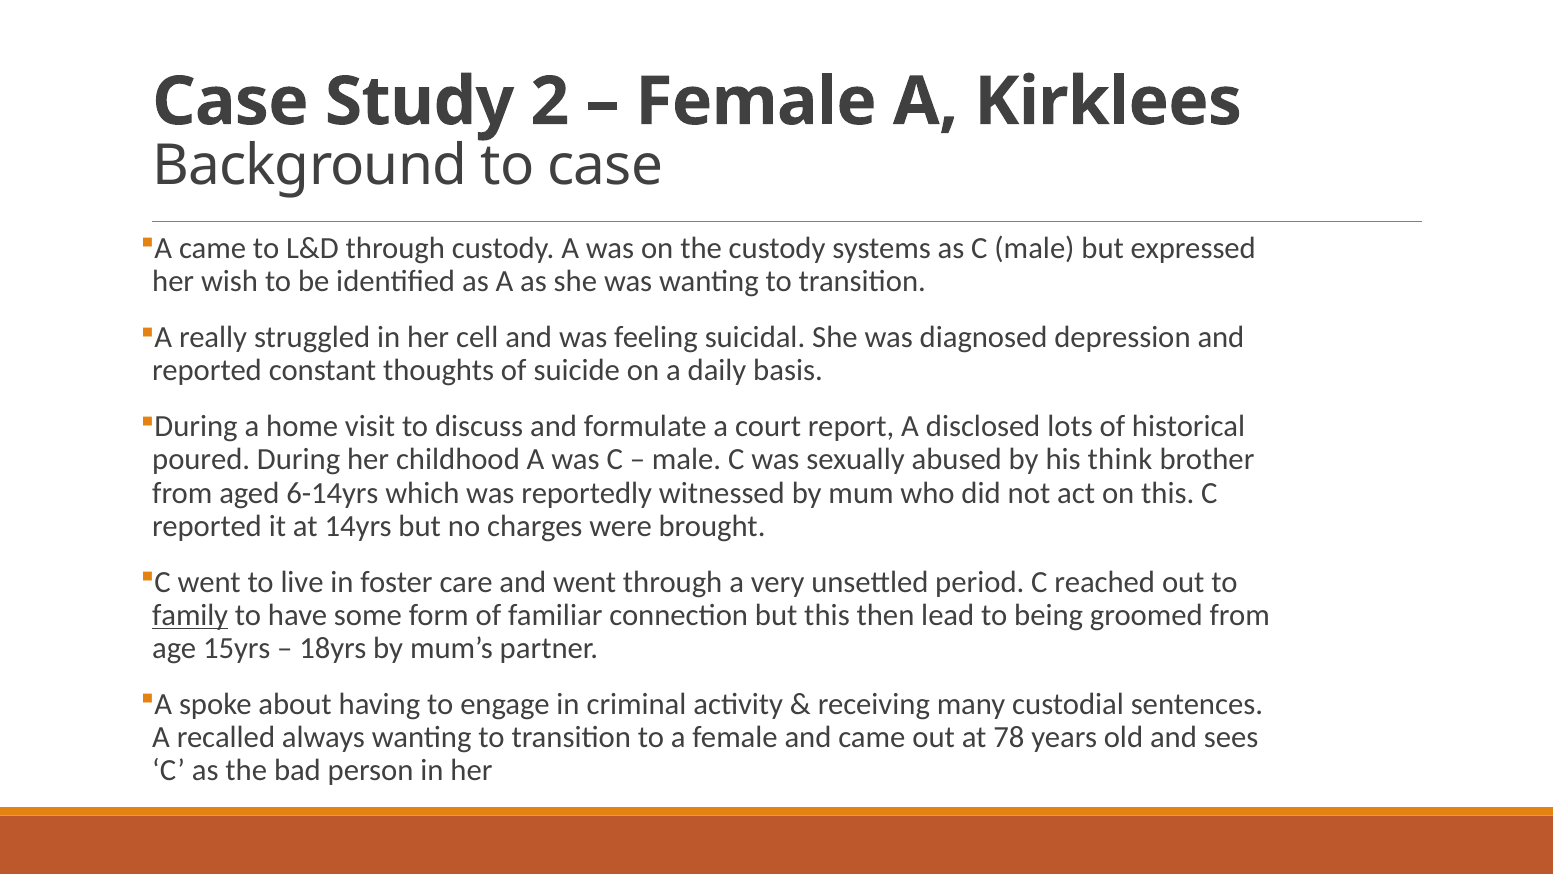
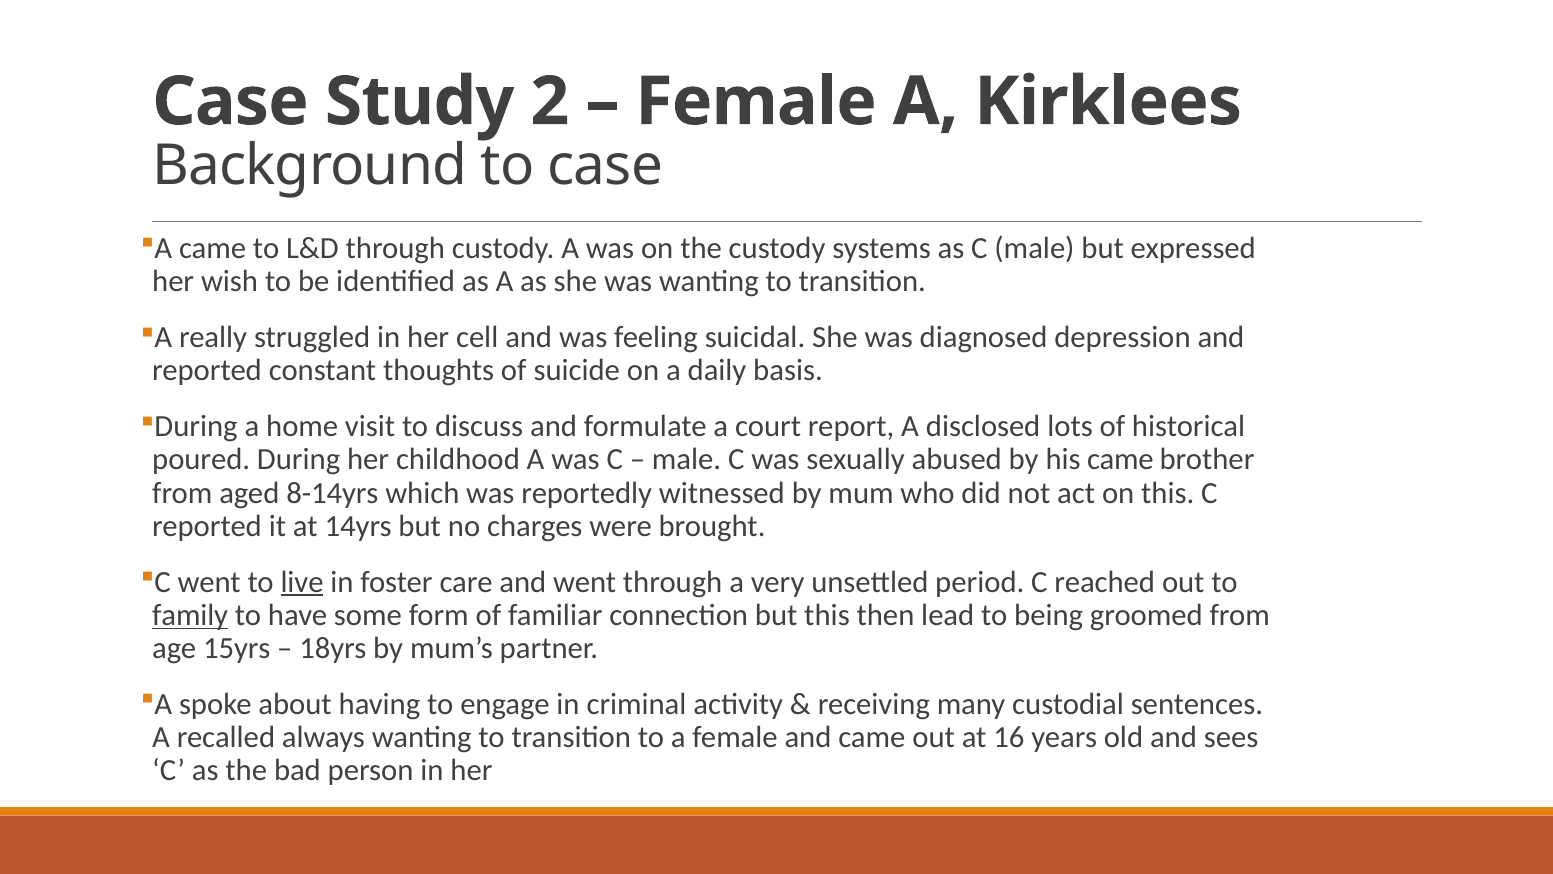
his think: think -> came
6-14yrs: 6-14yrs -> 8-14yrs
live underline: none -> present
78: 78 -> 16
